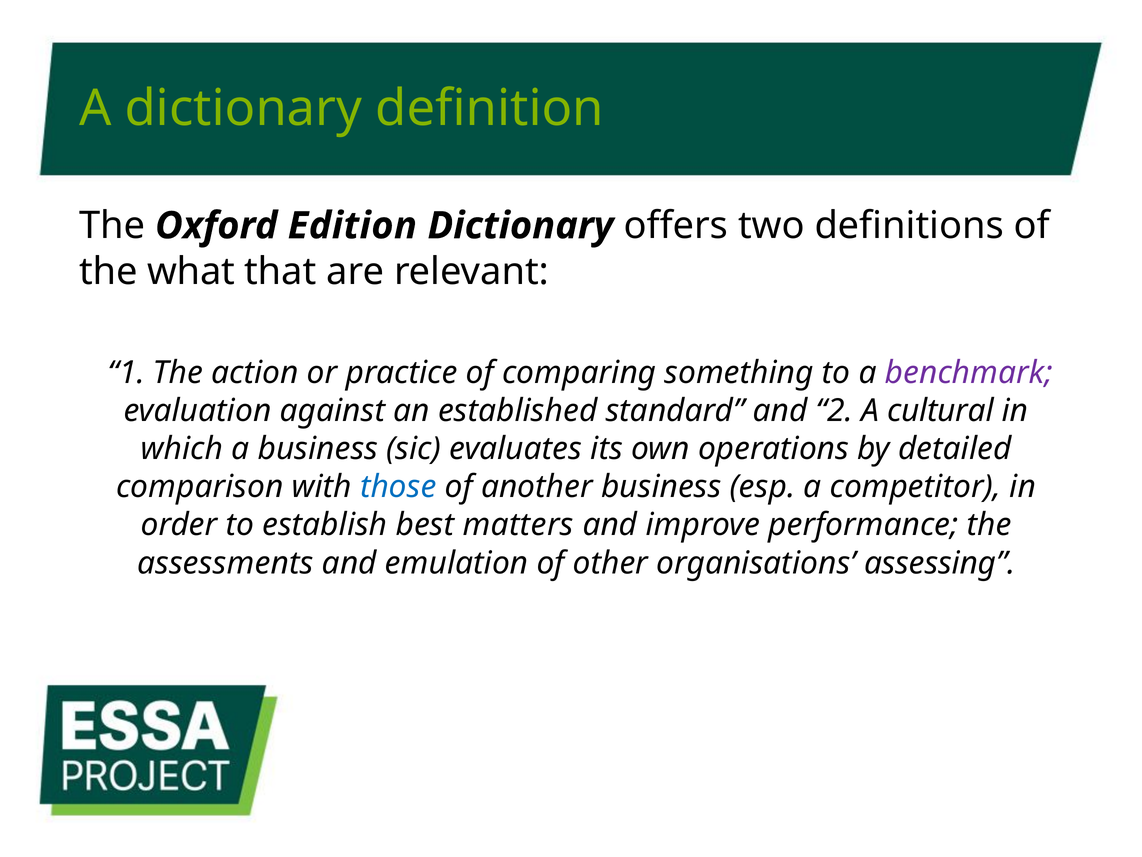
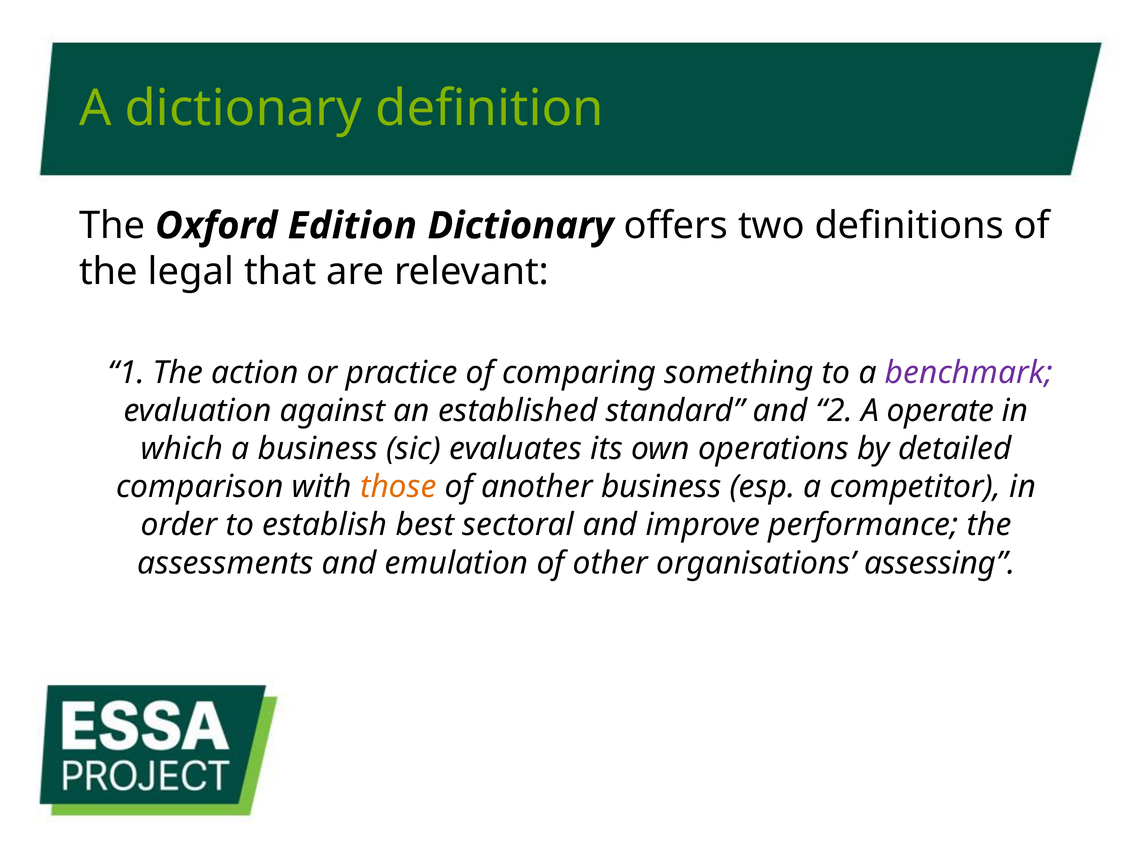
what: what -> legal
cultural: cultural -> operate
those colour: blue -> orange
matters: matters -> sectoral
